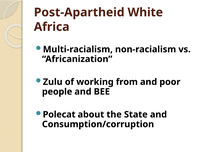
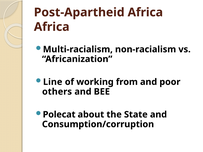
Post-Apartheid White: White -> Africa
Zulu: Zulu -> Line
people: people -> others
